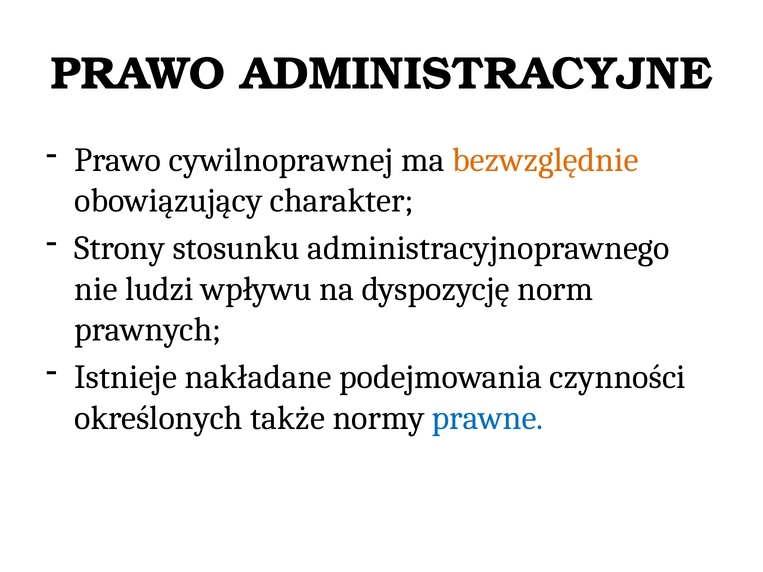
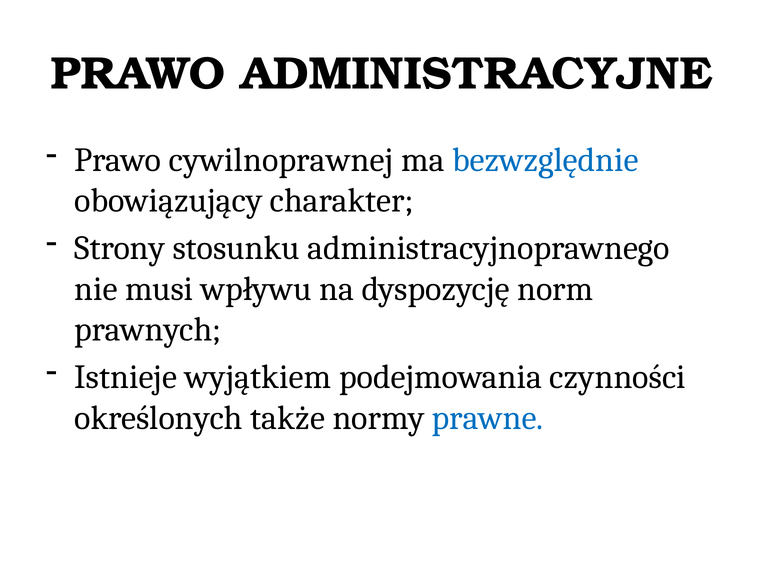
bezwzględnie colour: orange -> blue
ludzi: ludzi -> musi
nakładane: nakładane -> wyjątkiem
